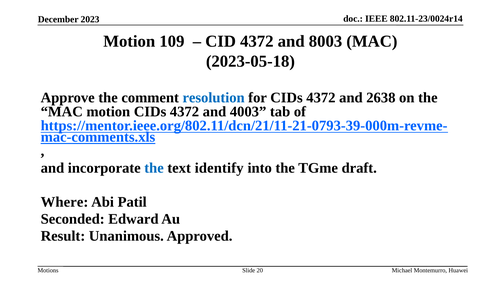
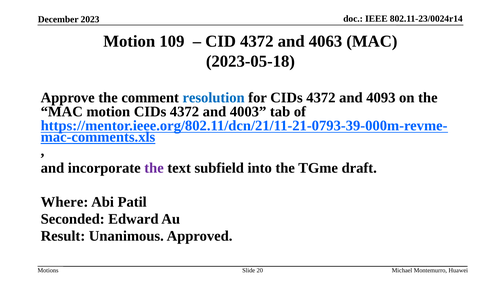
8003: 8003 -> 4063
2638: 2638 -> 4093
the at (154, 168) colour: blue -> purple
identify: identify -> subfield
